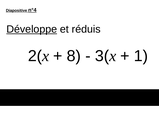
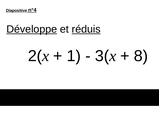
réduis underline: none -> present
8: 8 -> 1
1: 1 -> 8
